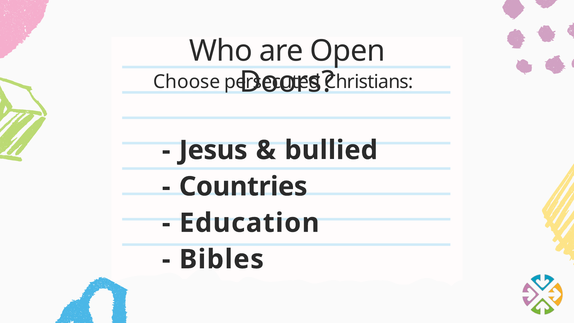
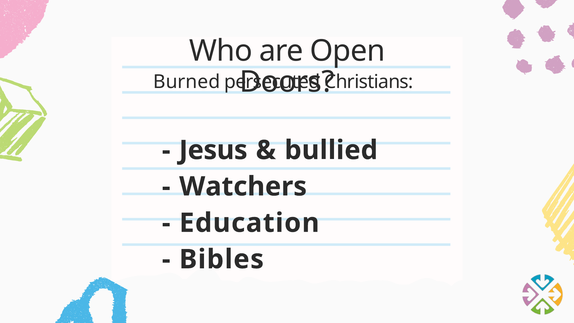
Choose: Choose -> Burned
Countries: Countries -> Watchers
